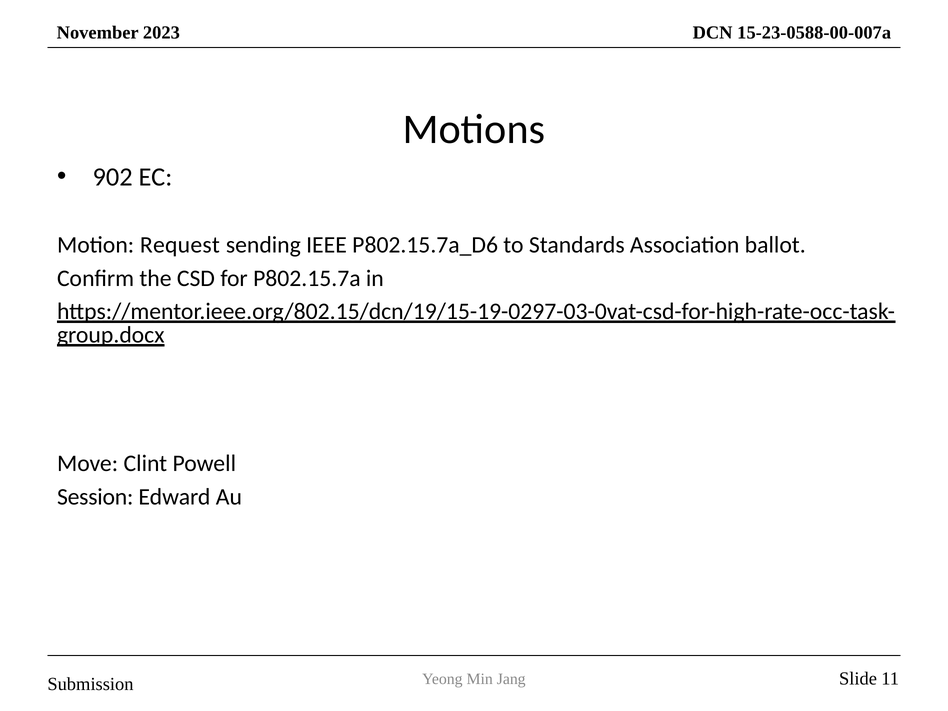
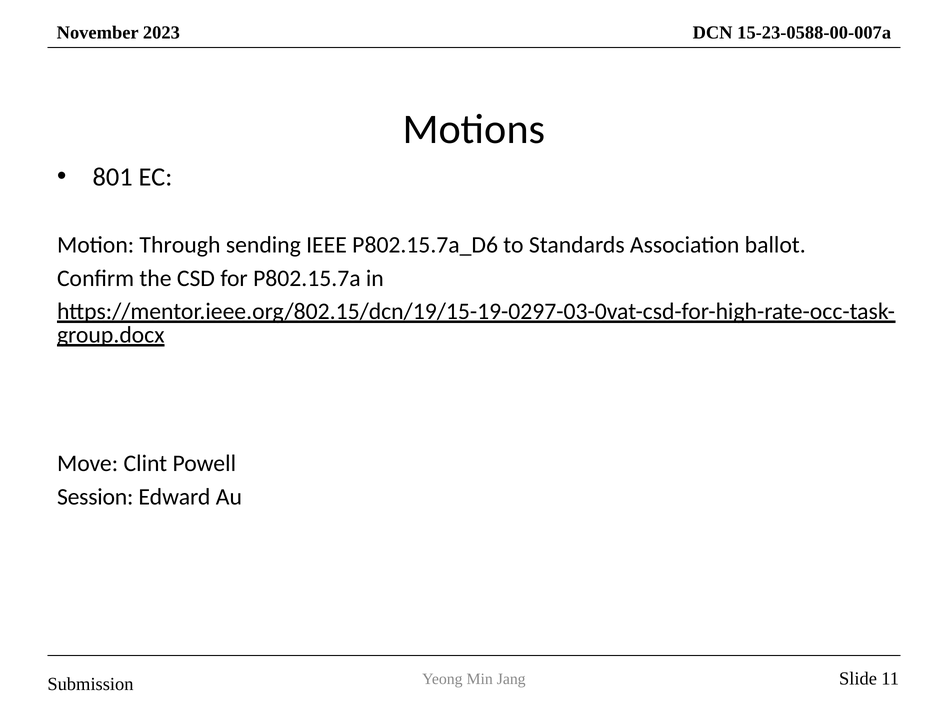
902: 902 -> 801
Request: Request -> Through
